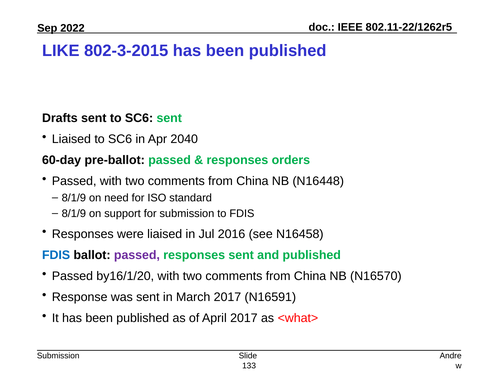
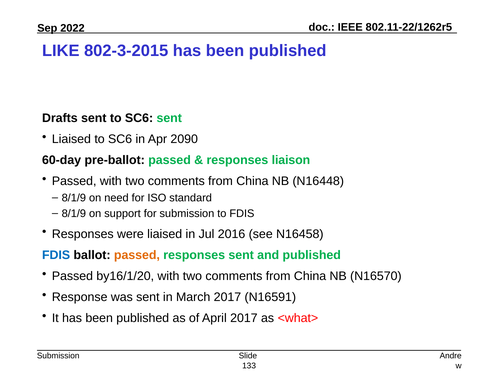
2040: 2040 -> 2090
orders: orders -> liaison
passed at (137, 255) colour: purple -> orange
